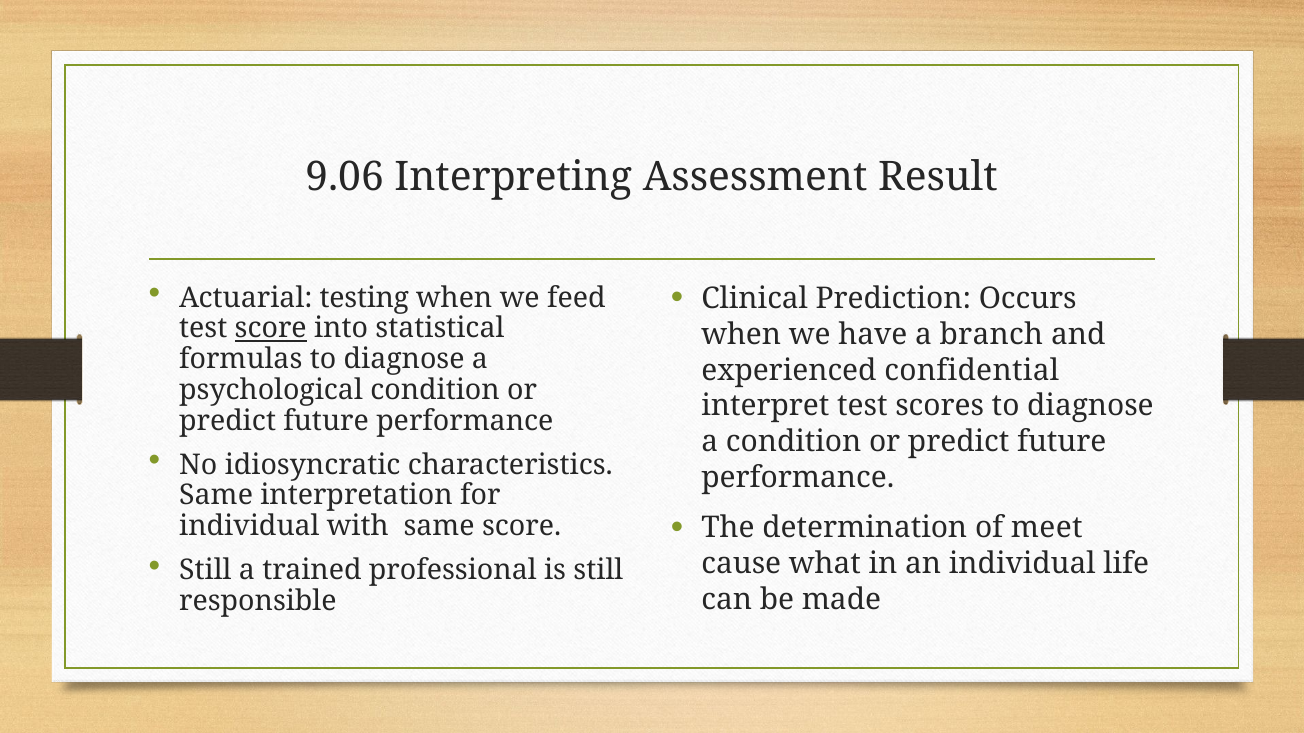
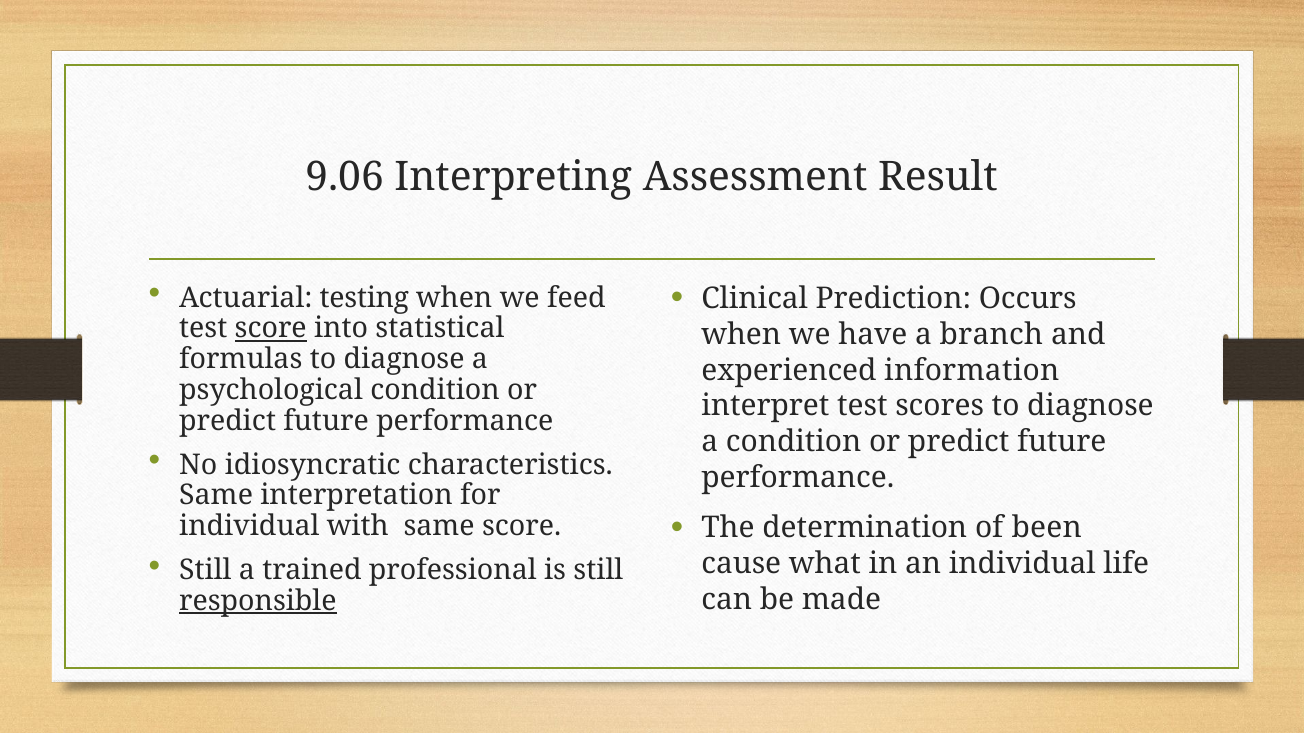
confidential: confidential -> information
meet: meet -> been
responsible underline: none -> present
